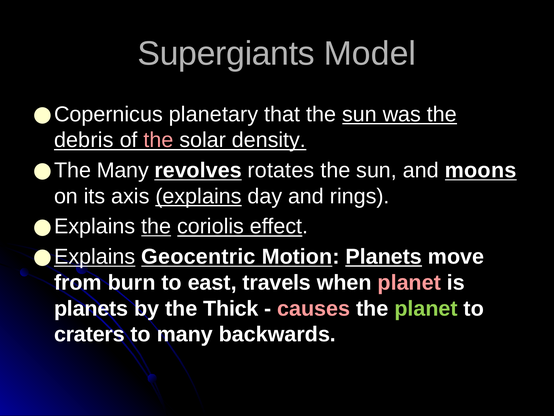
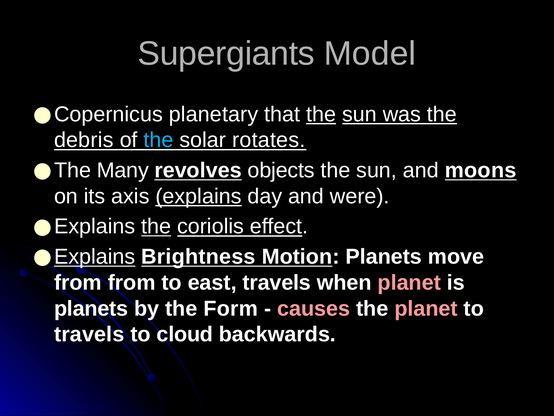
the at (321, 114) underline: none -> present
the at (159, 140) colour: pink -> light blue
density: density -> rotates
rotates: rotates -> objects
rings: rings -> were
Geocentric: Geocentric -> Brightness
Planets at (384, 256) underline: present -> none
from burn: burn -> from
Thick: Thick -> Form
planet at (426, 308) colour: light green -> pink
craters at (89, 334): craters -> travels
to many: many -> cloud
